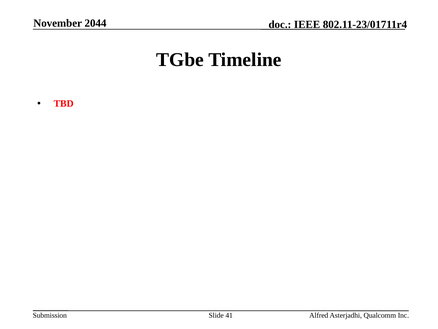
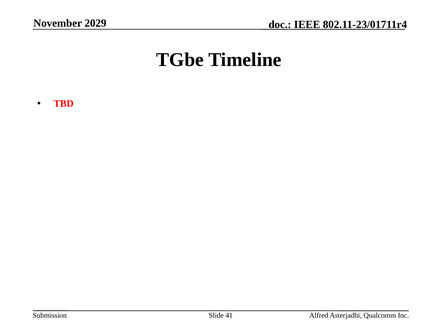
2044: 2044 -> 2029
